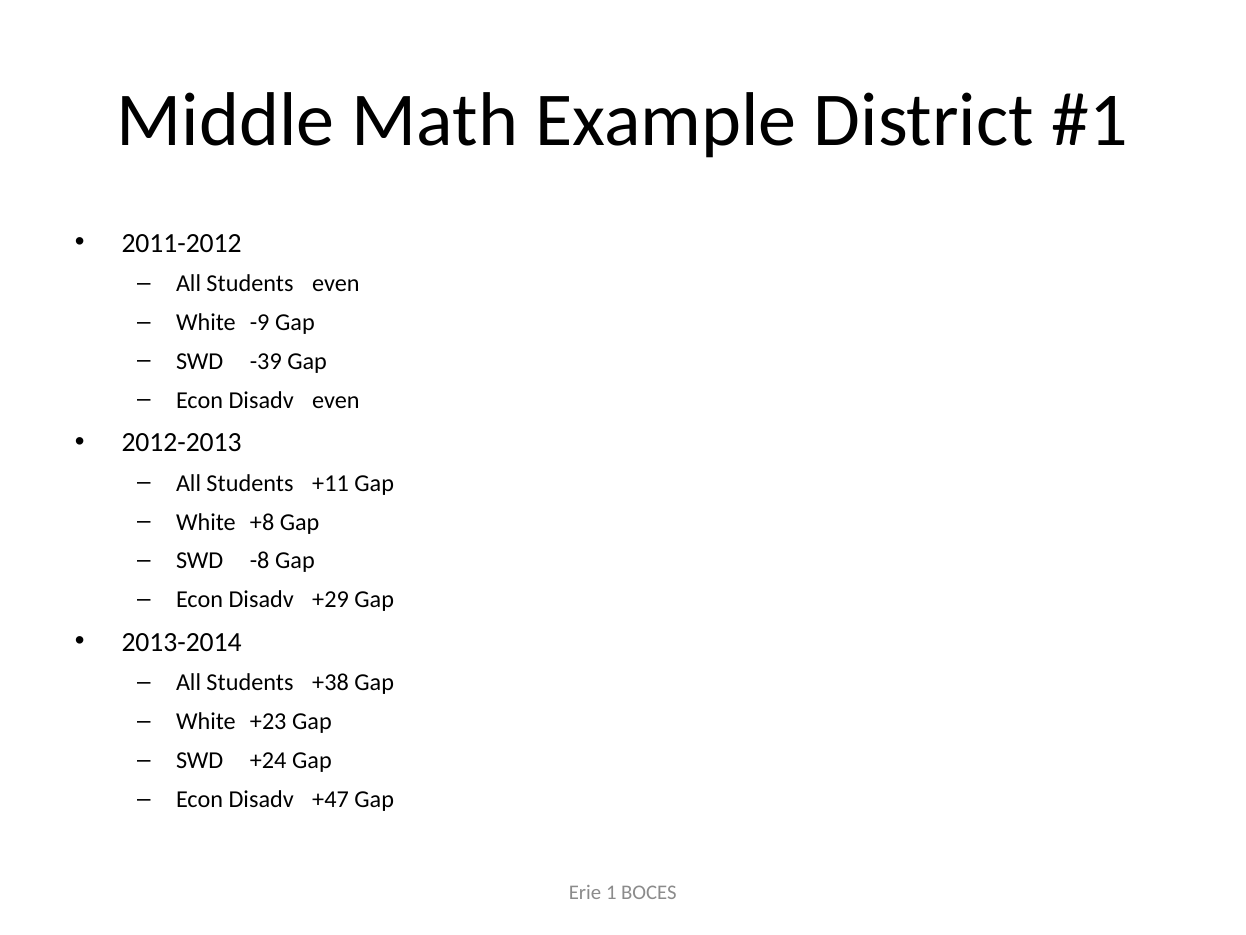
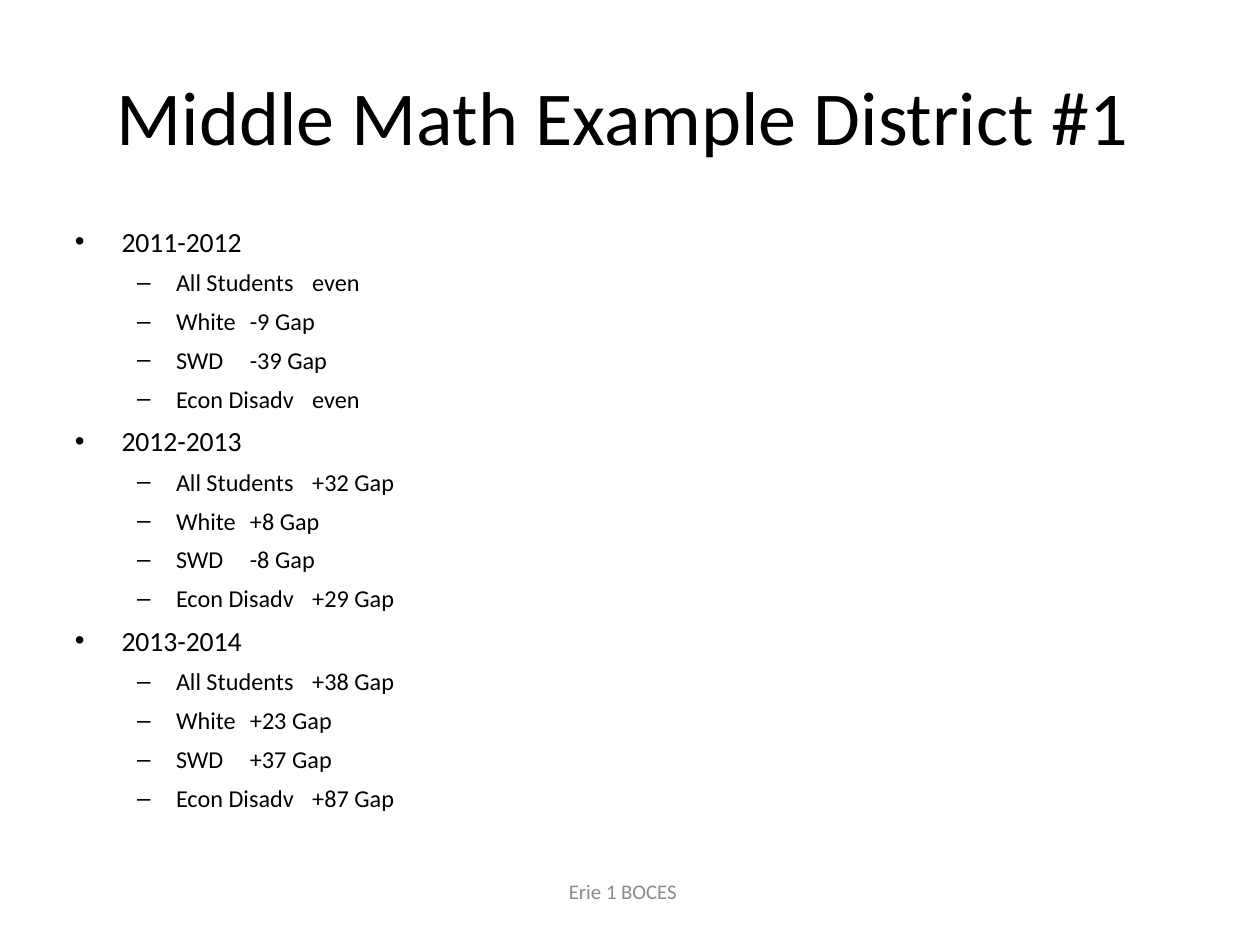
+11: +11 -> +32
+24: +24 -> +37
+47: +47 -> +87
